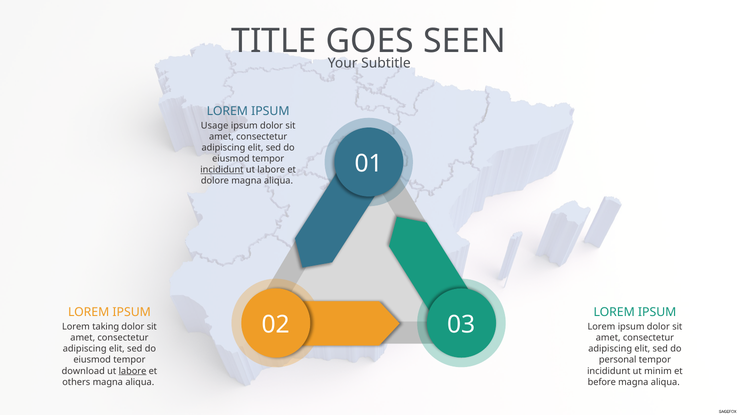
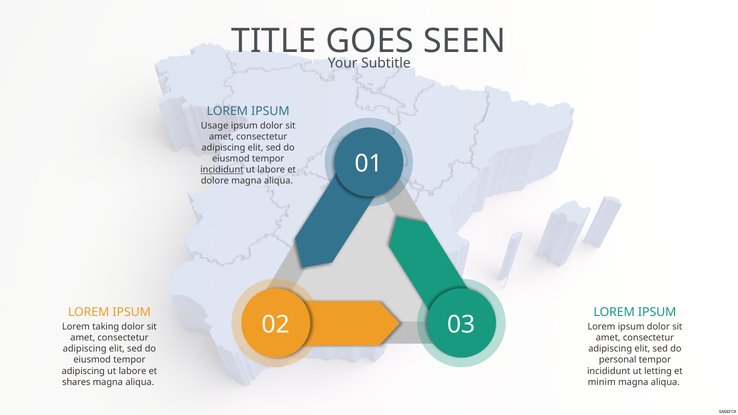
download at (83, 371): download -> adipiscing
labore at (132, 371) underline: present -> none
minim: minim -> letting
others: others -> shares
before: before -> minim
